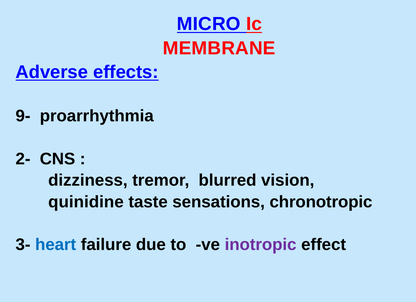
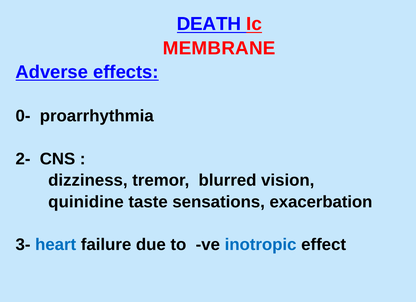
MICRO: MICRO -> DEATH
9-: 9- -> 0-
chronotropic: chronotropic -> exacerbation
inotropic colour: purple -> blue
